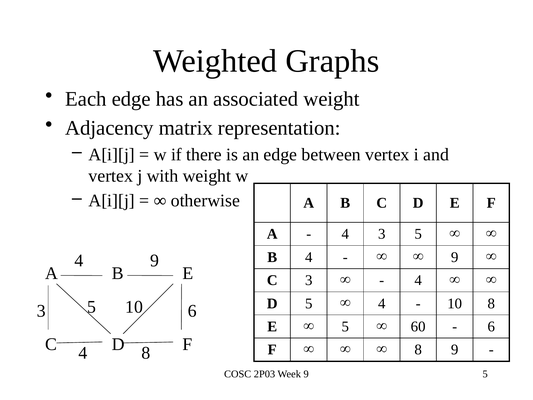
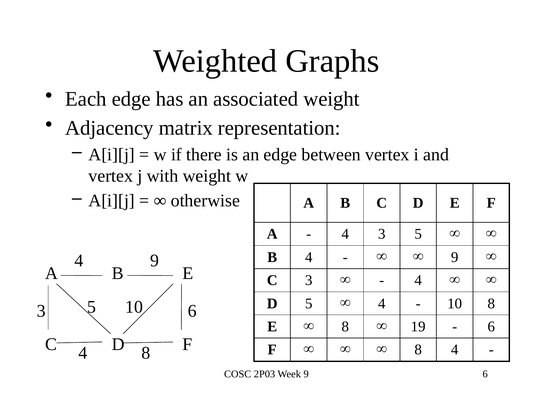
5 at (345, 326): 5 -> 8
60: 60 -> 19
8 9: 9 -> 4
9 5: 5 -> 6
